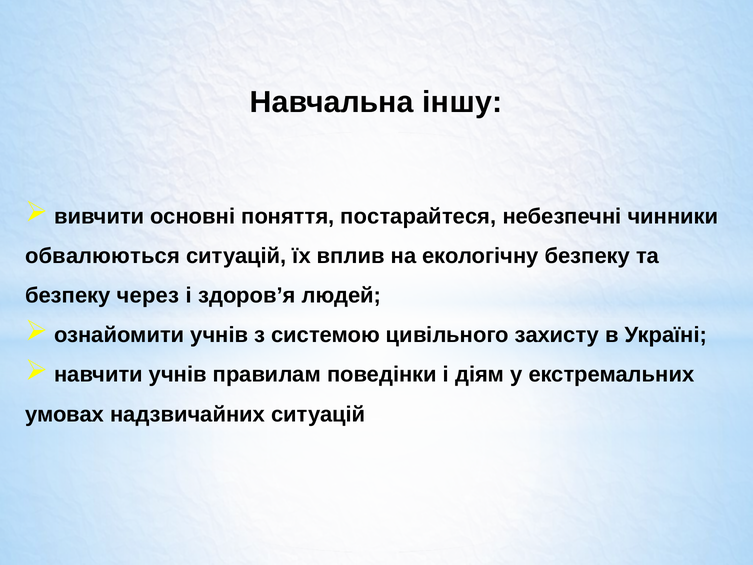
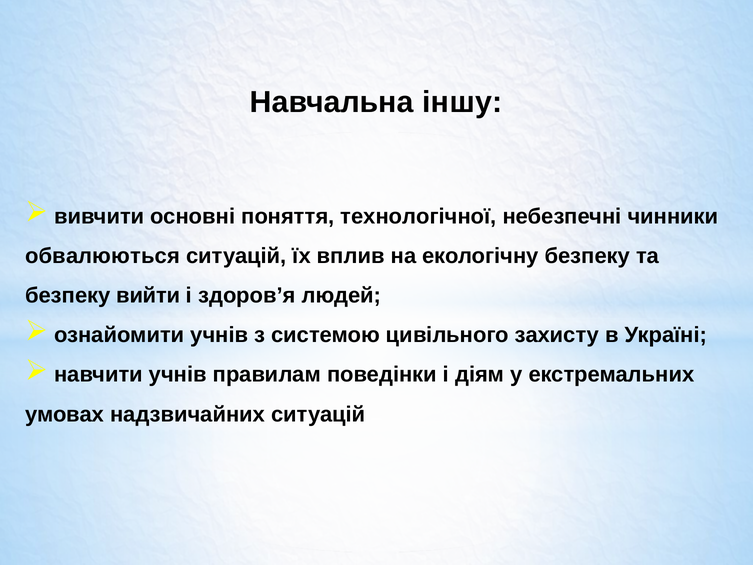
постарайтеся: постарайтеся -> технологічної
через: через -> вийти
